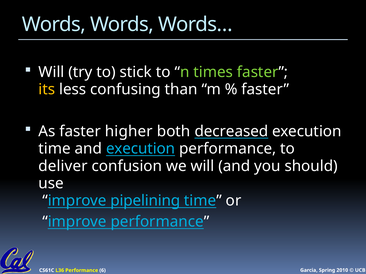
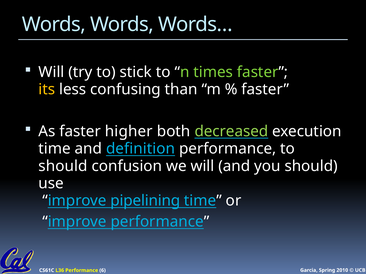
decreased colour: white -> light green
and execution: execution -> definition
deliver at (63, 166): deliver -> should
